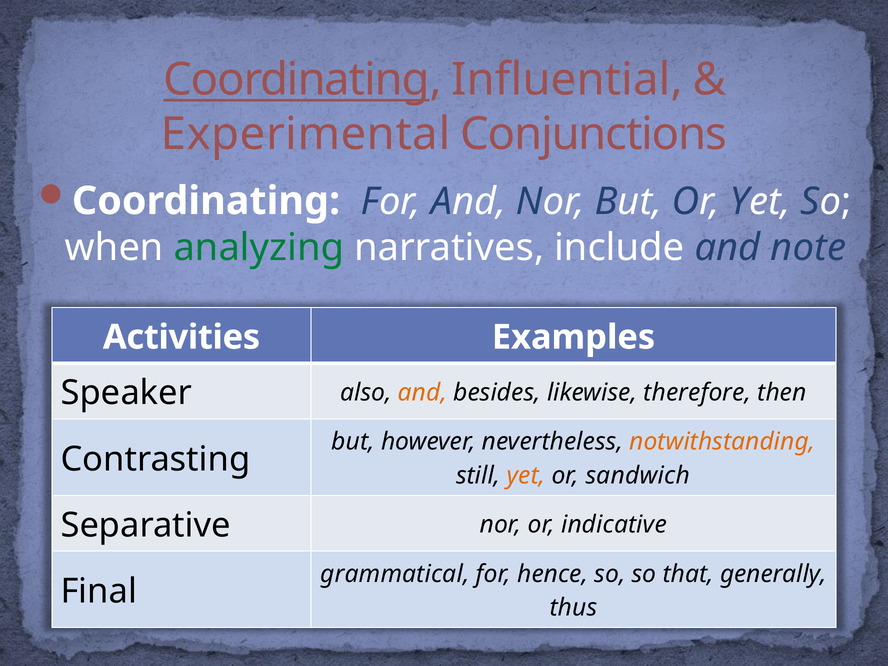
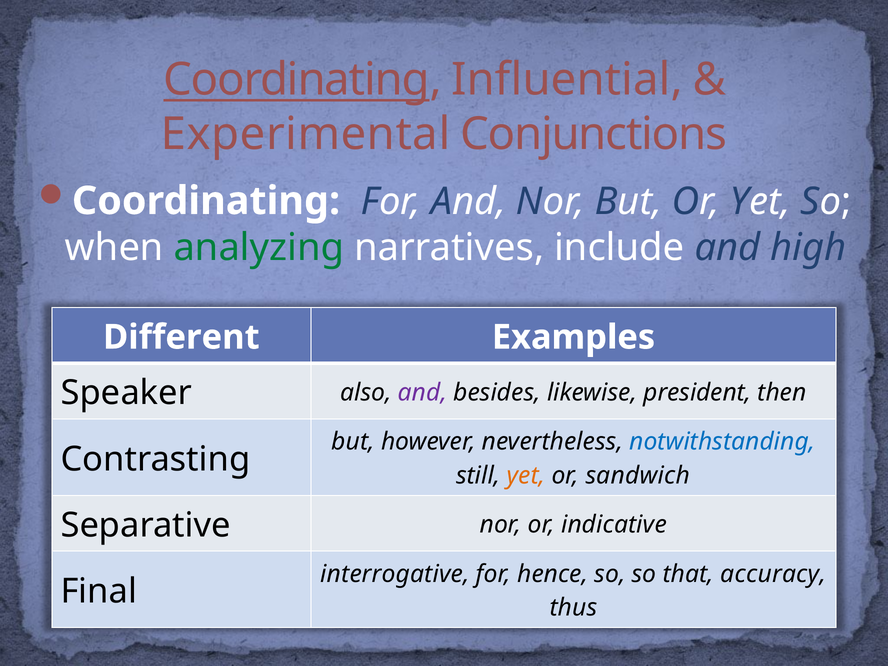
note: note -> high
Activities: Activities -> Different
and at (422, 393) colour: orange -> purple
therefore: therefore -> president
notwithstanding colour: orange -> blue
grammatical: grammatical -> interrogative
generally: generally -> accuracy
